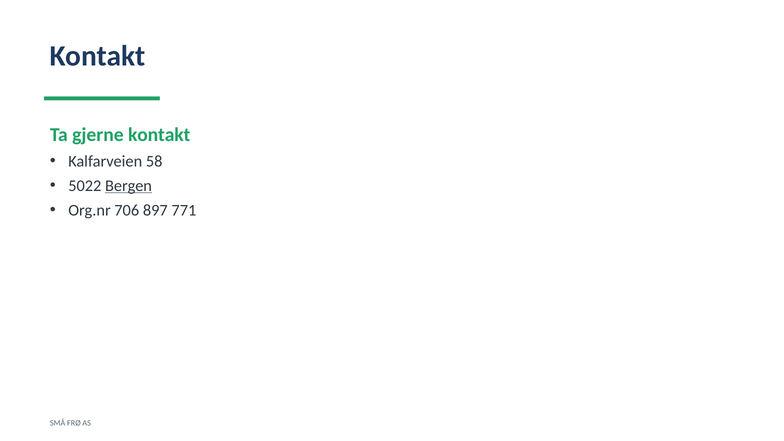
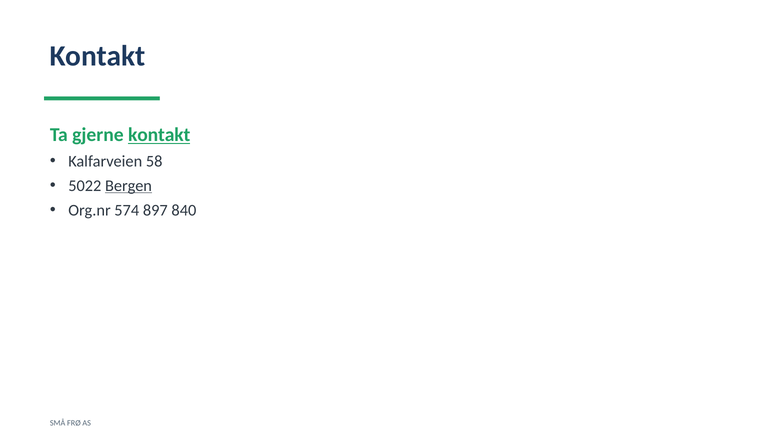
kontakt at (159, 135) underline: none -> present
706: 706 -> 574
771: 771 -> 840
